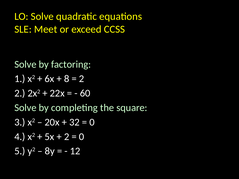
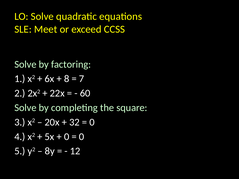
2 at (82, 79): 2 -> 7
2 at (67, 137): 2 -> 0
